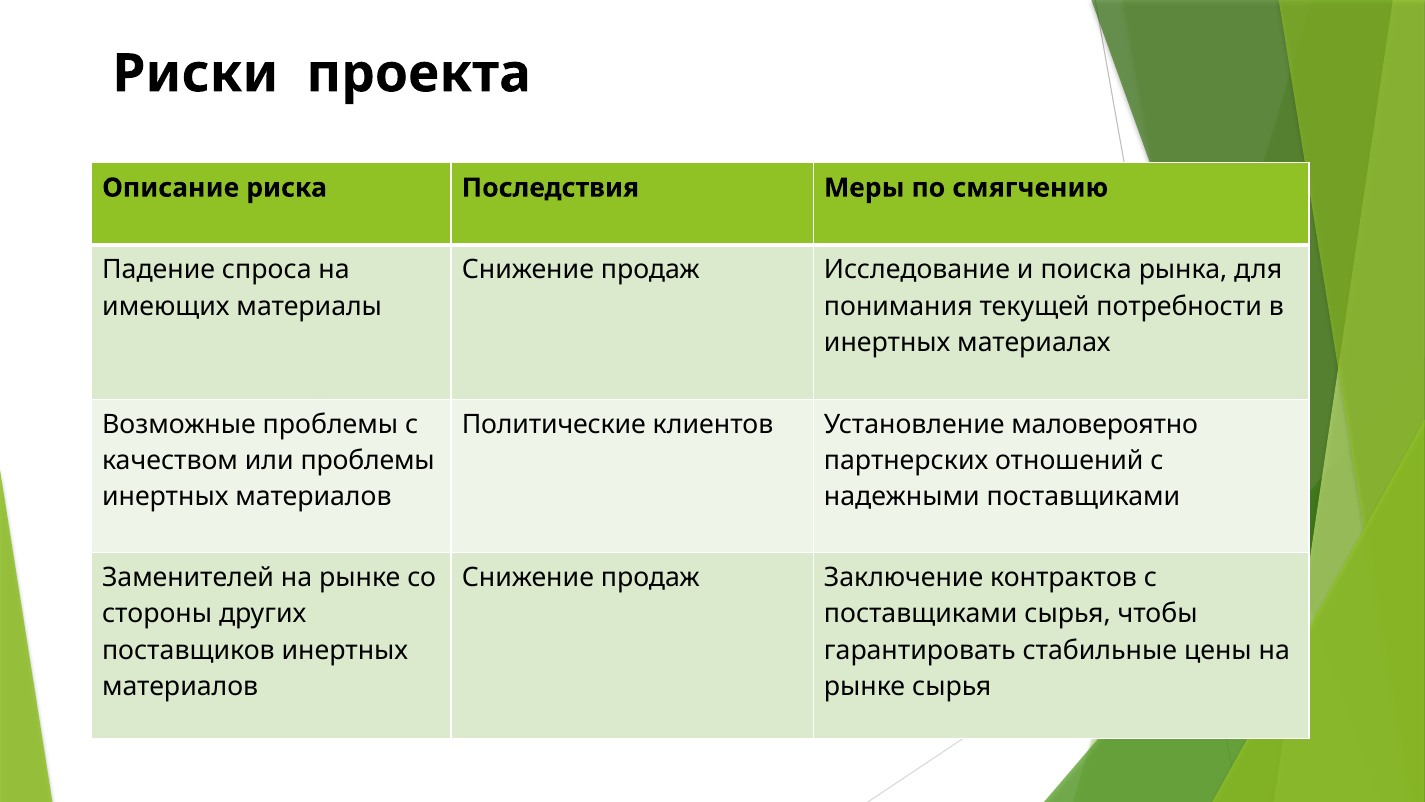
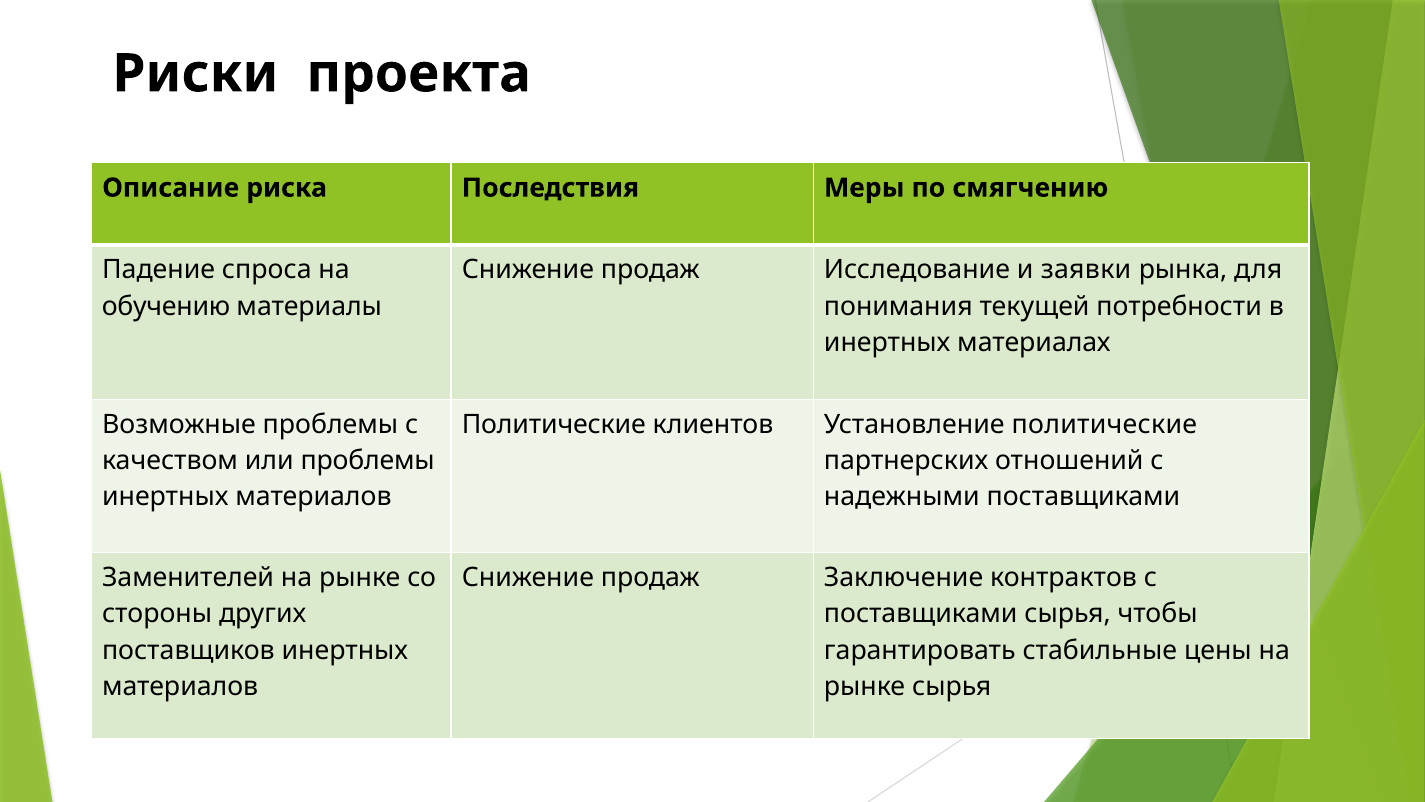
поиска: поиска -> заявки
имеющих: имеющих -> обучению
Установление маловероятно: маловероятно -> политические
